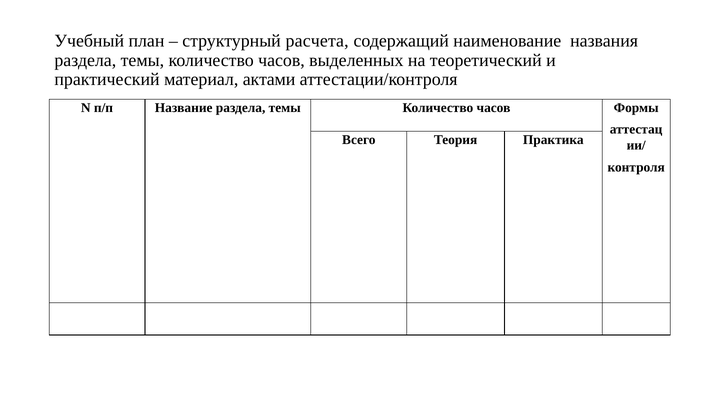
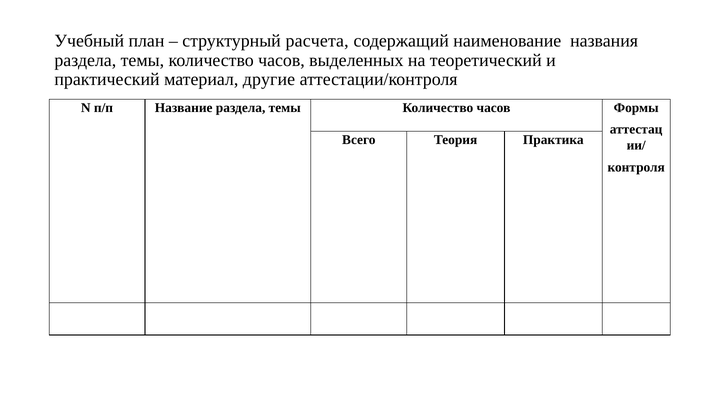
актами: актами -> другие
